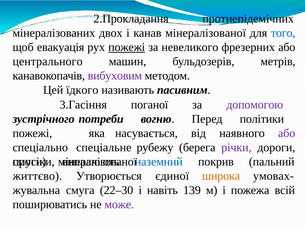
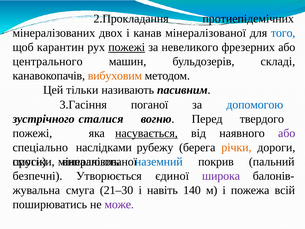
евакуація: евакуація -> карантин
метрів: метрів -> складі
вибуховим colour: purple -> orange
їдкого: їдкого -> тільки
допомогою colour: purple -> blue
потреби: потреби -> сталися
політики: політики -> твердого
насувається underline: none -> present
спеціальне: спеціальне -> наслідками
річки colour: purple -> orange
життєво: життєво -> безпечні
широка colour: orange -> purple
умовах-: умовах- -> балонів-
22–30: 22–30 -> 21–30
139: 139 -> 140
